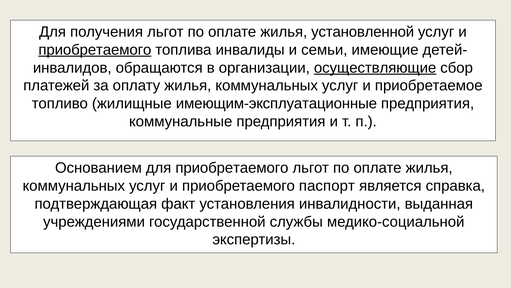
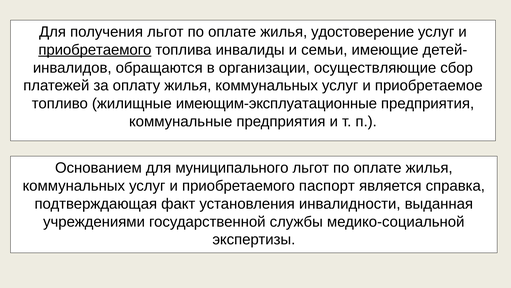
установленной: установленной -> удостоверение
осуществляющие underline: present -> none
для приобретаемого: приобретаемого -> муниципального
